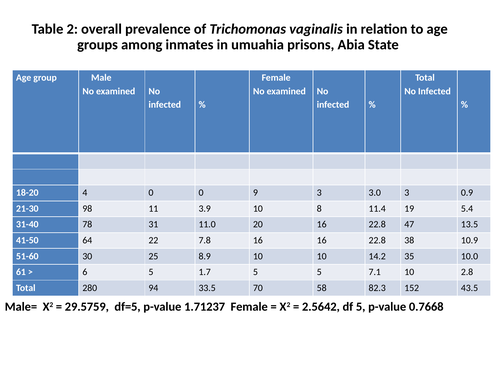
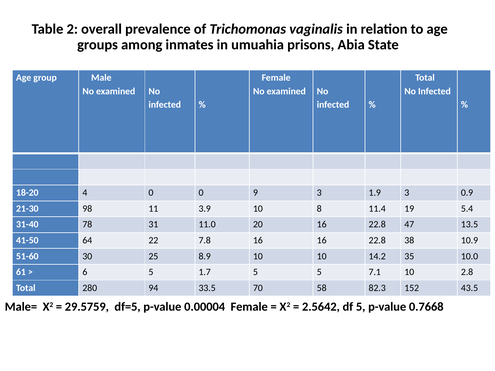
3.0: 3.0 -> 1.9
1.71237: 1.71237 -> 0.00004
